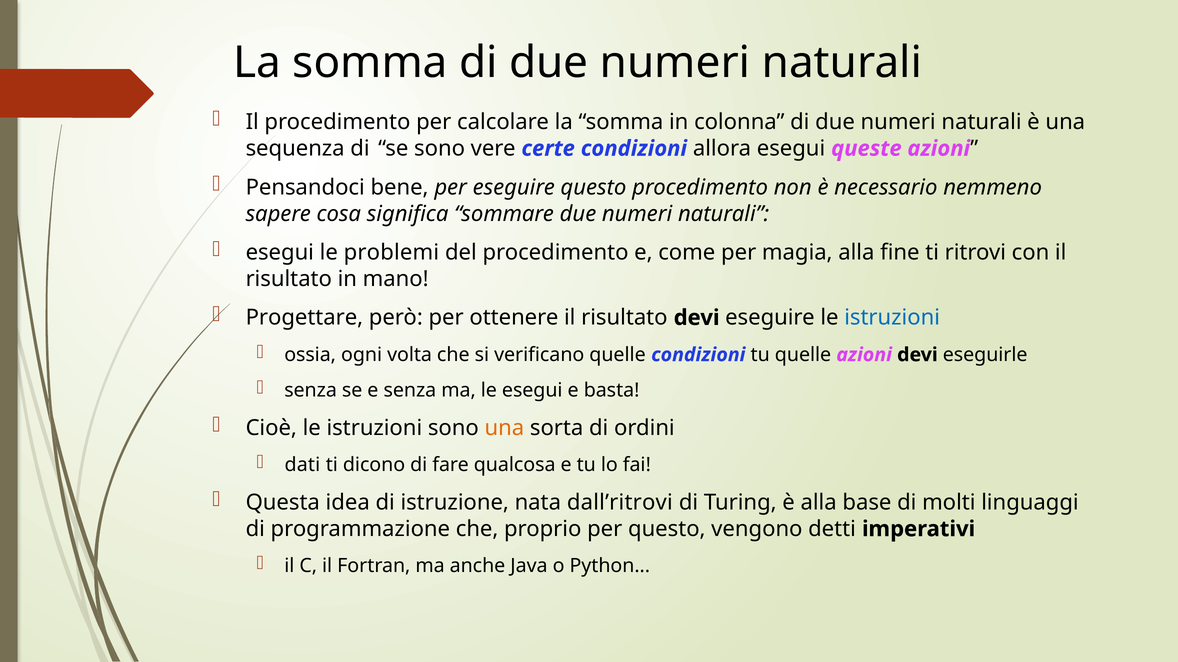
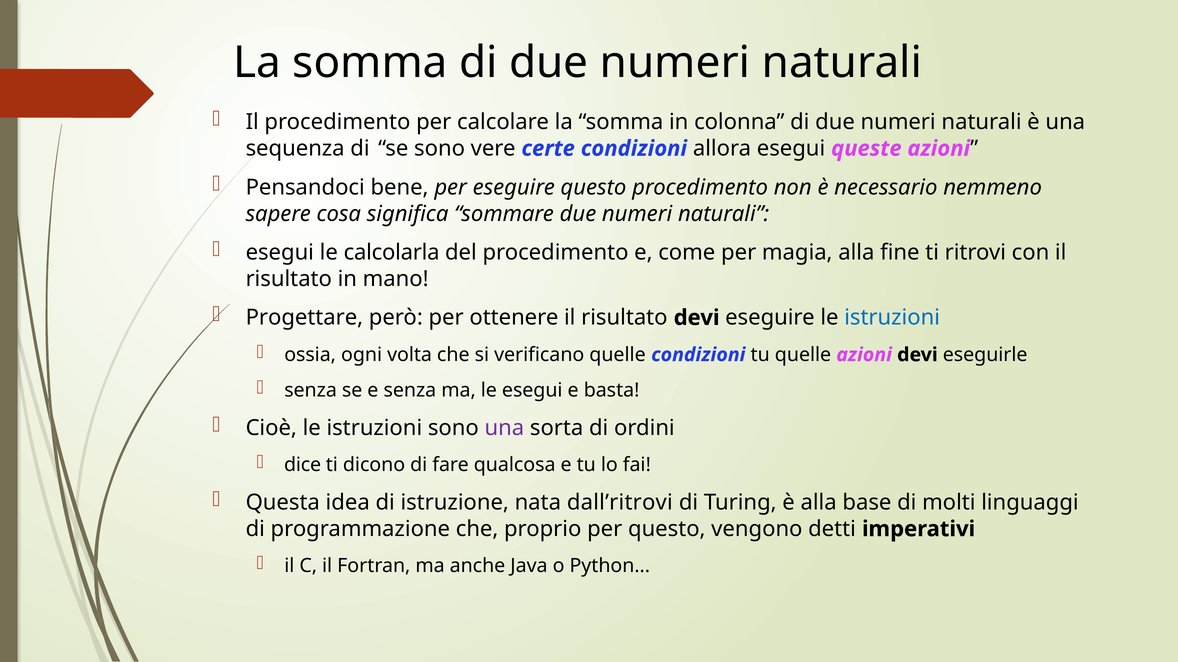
problemi: problemi -> calcolarla
una at (504, 428) colour: orange -> purple
dati: dati -> dice
